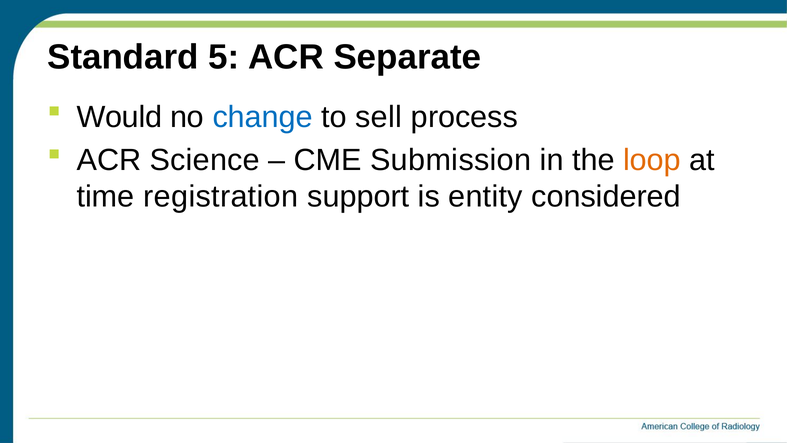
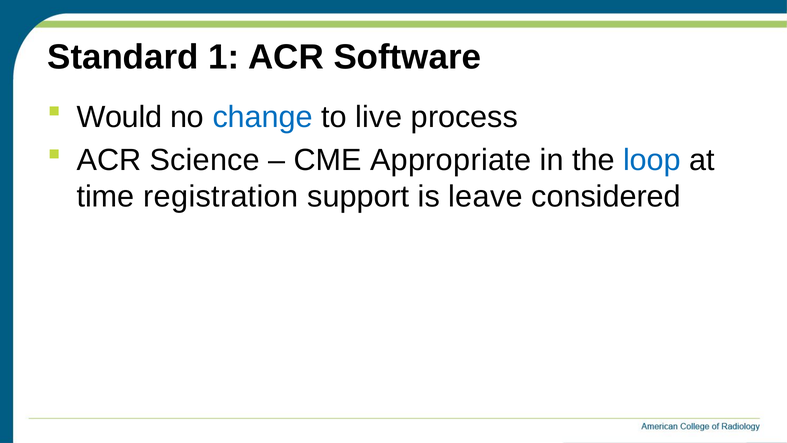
5: 5 -> 1
Separate: Separate -> Software
sell: sell -> live
Submission: Submission -> Appropriate
loop colour: orange -> blue
entity: entity -> leave
